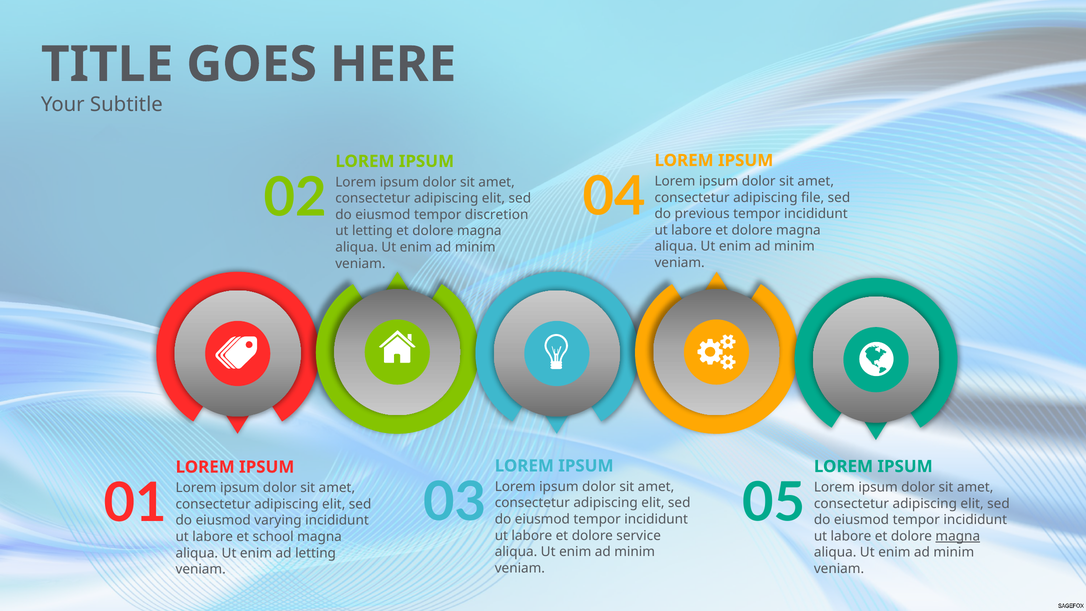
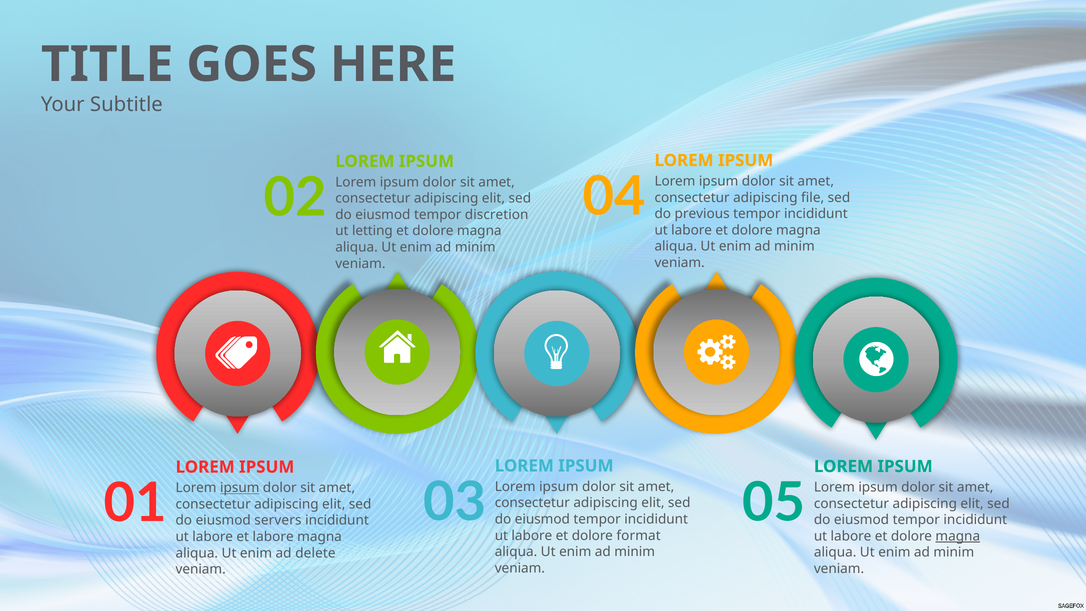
ipsum at (240, 488) underline: none -> present
varying: varying -> servers
service: service -> format
et school: school -> labore
ad letting: letting -> delete
